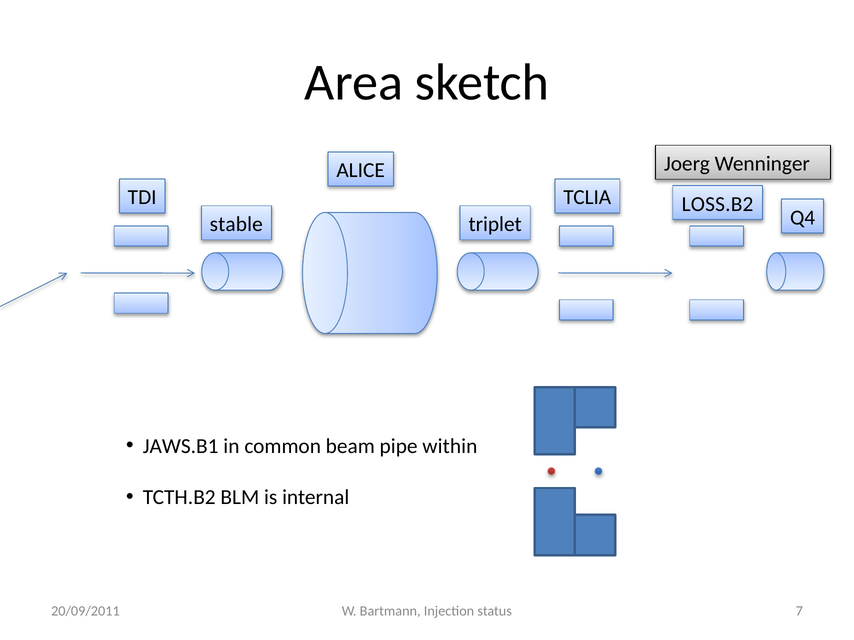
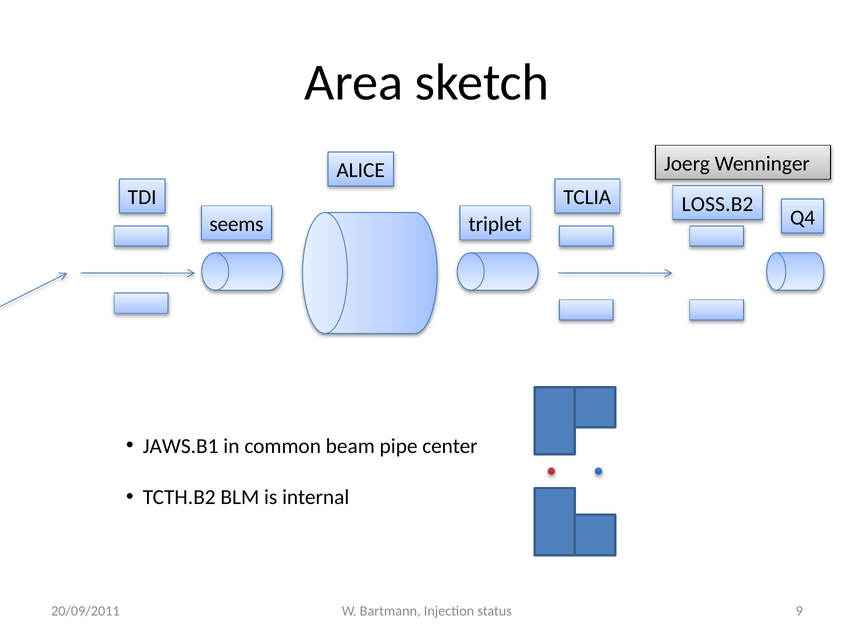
stable: stable -> seems
within: within -> center
7: 7 -> 9
